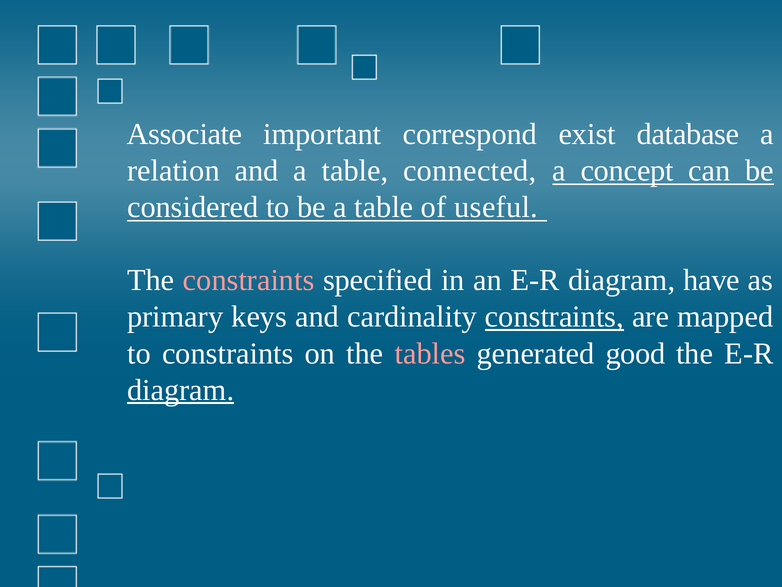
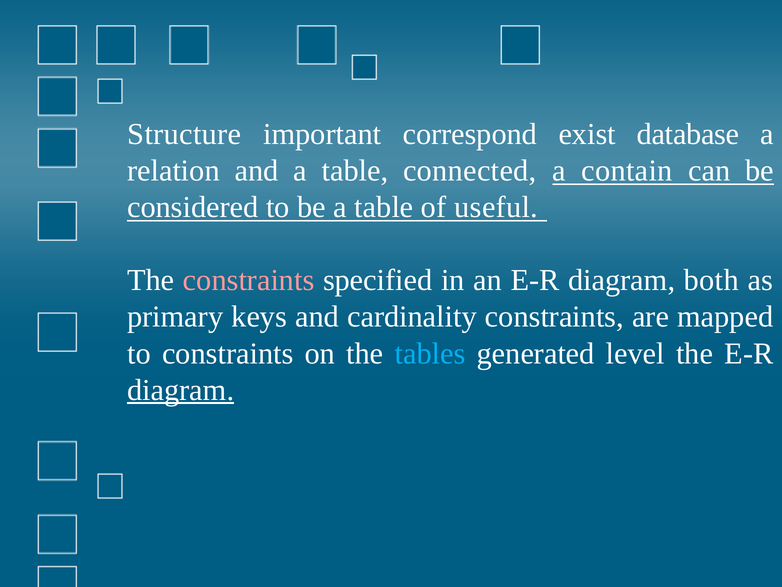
Associate: Associate -> Structure
concept: concept -> contain
have: have -> both
constraints at (554, 317) underline: present -> none
tables colour: pink -> light blue
good: good -> level
